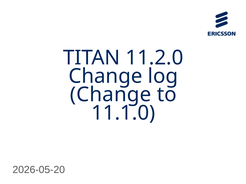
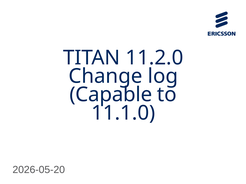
Change at (111, 95): Change -> Capable
